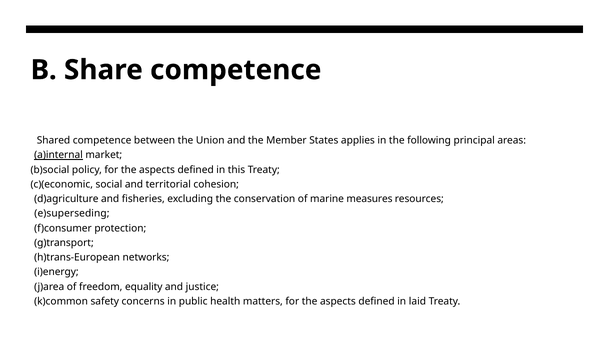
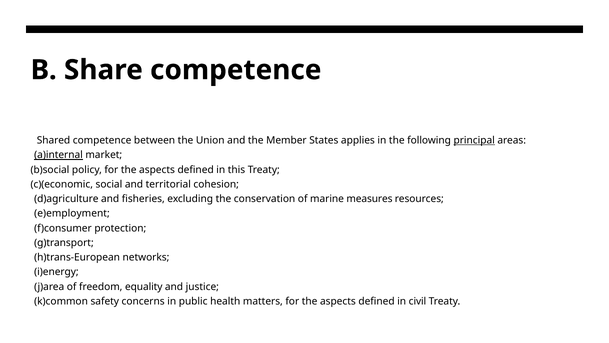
principal underline: none -> present
e)superseding: e)superseding -> e)employment
laid: laid -> civil
